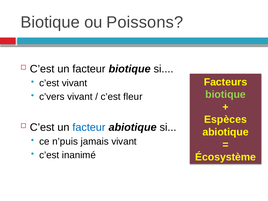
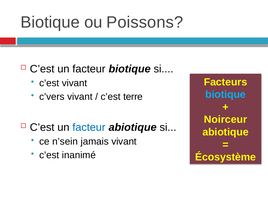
biotique at (226, 95) colour: light green -> light blue
fleur: fleur -> terre
Espèces: Espèces -> Noirceur
n’puis: n’puis -> n’sein
